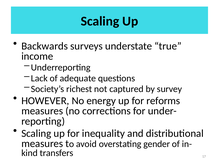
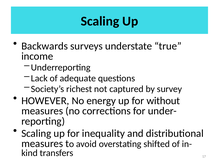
reforms: reforms -> without
gender: gender -> shifted
